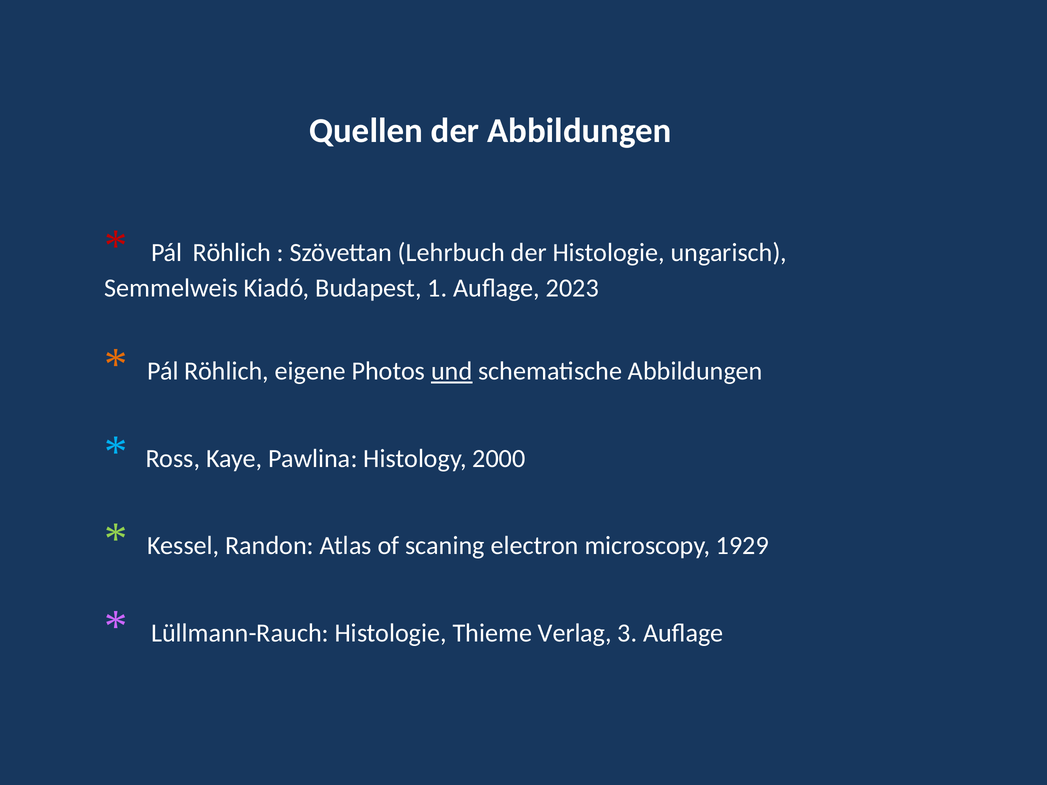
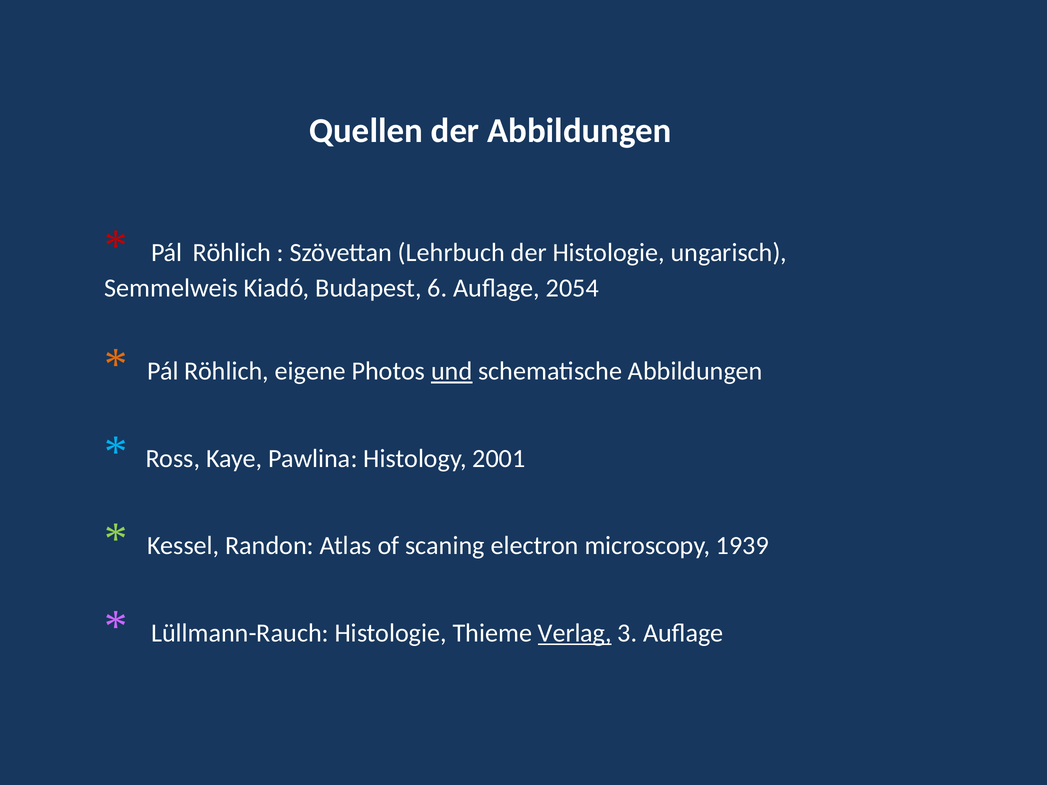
1: 1 -> 6
2023: 2023 -> 2054
2000: 2000 -> 2001
1929: 1929 -> 1939
Verlag underline: none -> present
